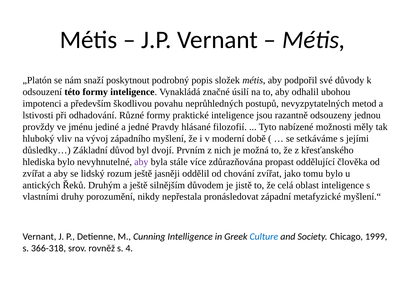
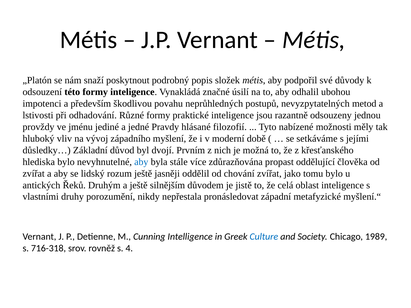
aby at (141, 162) colour: purple -> blue
1999: 1999 -> 1989
366-318: 366-318 -> 716-318
